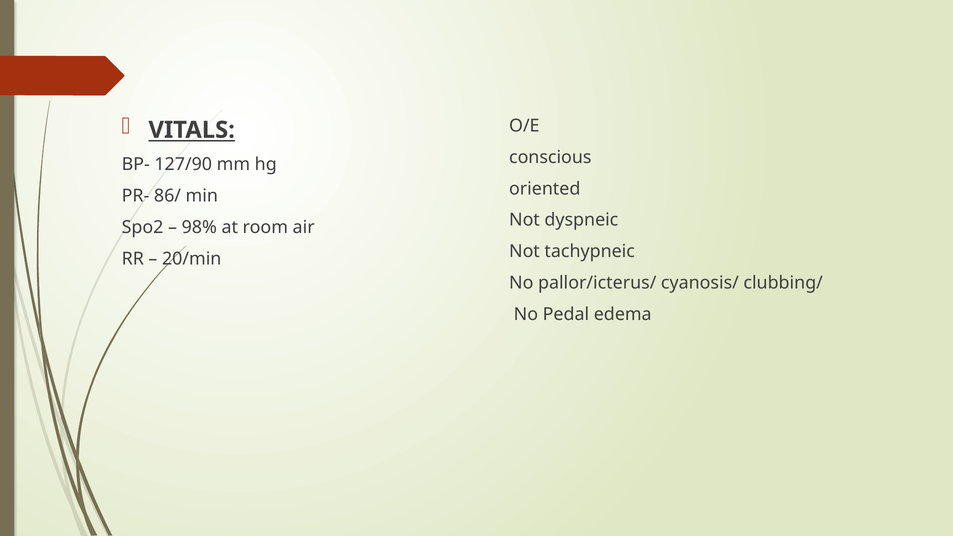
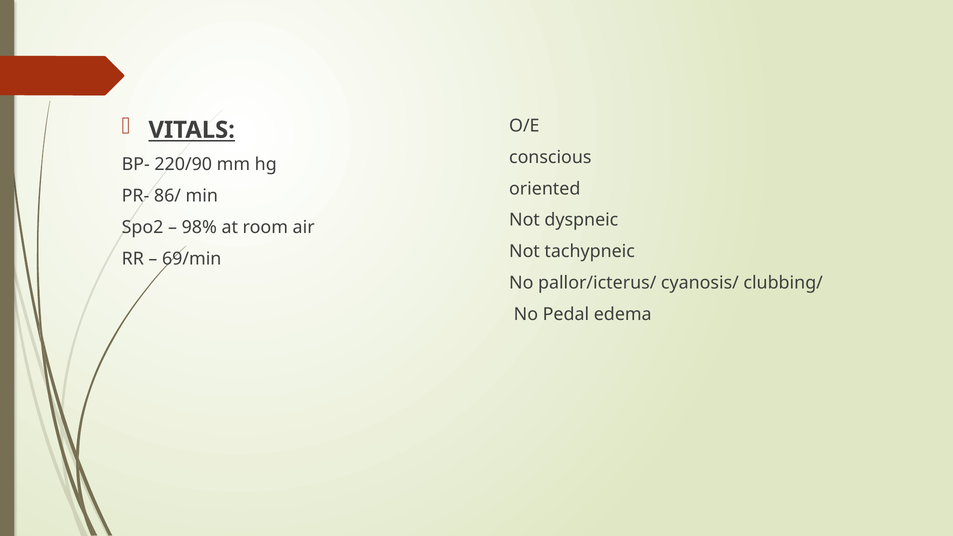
127/90: 127/90 -> 220/90
20/min: 20/min -> 69/min
